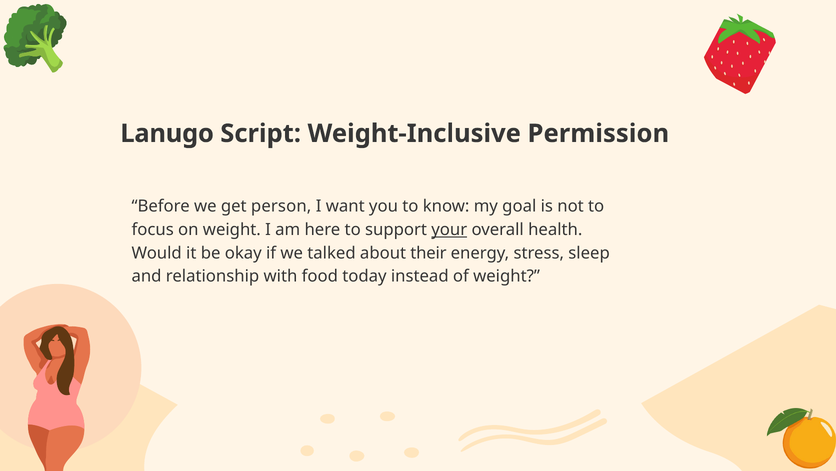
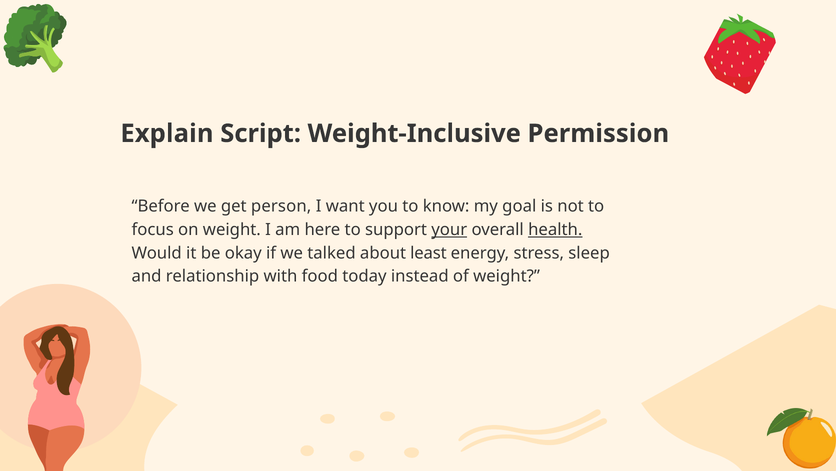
Lanugo: Lanugo -> Explain
health underline: none -> present
their: their -> least
